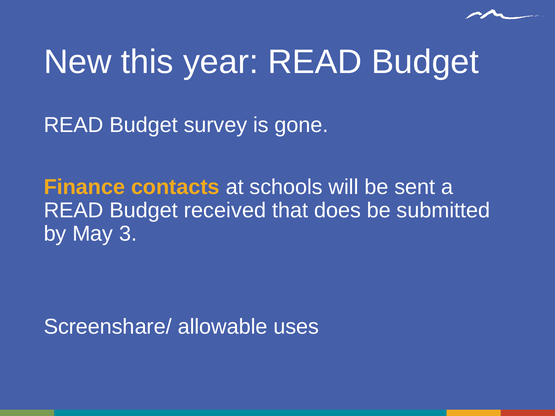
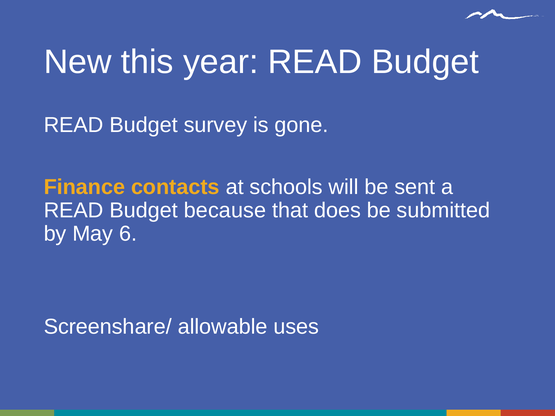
received: received -> because
3: 3 -> 6
